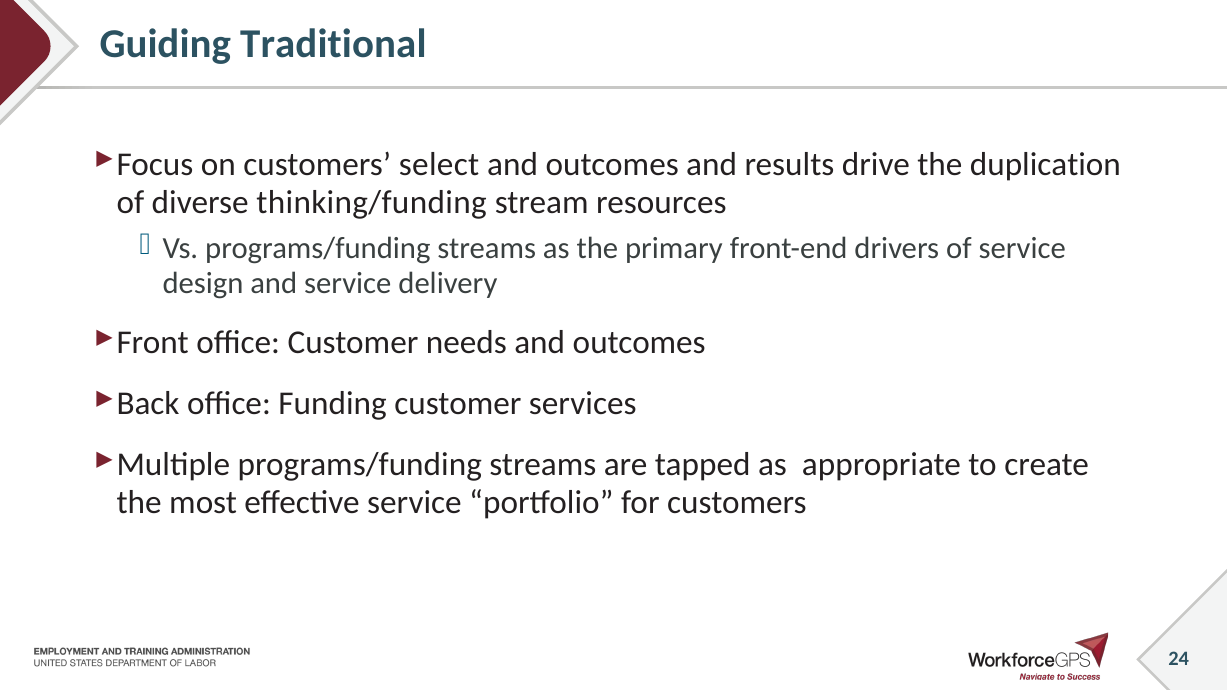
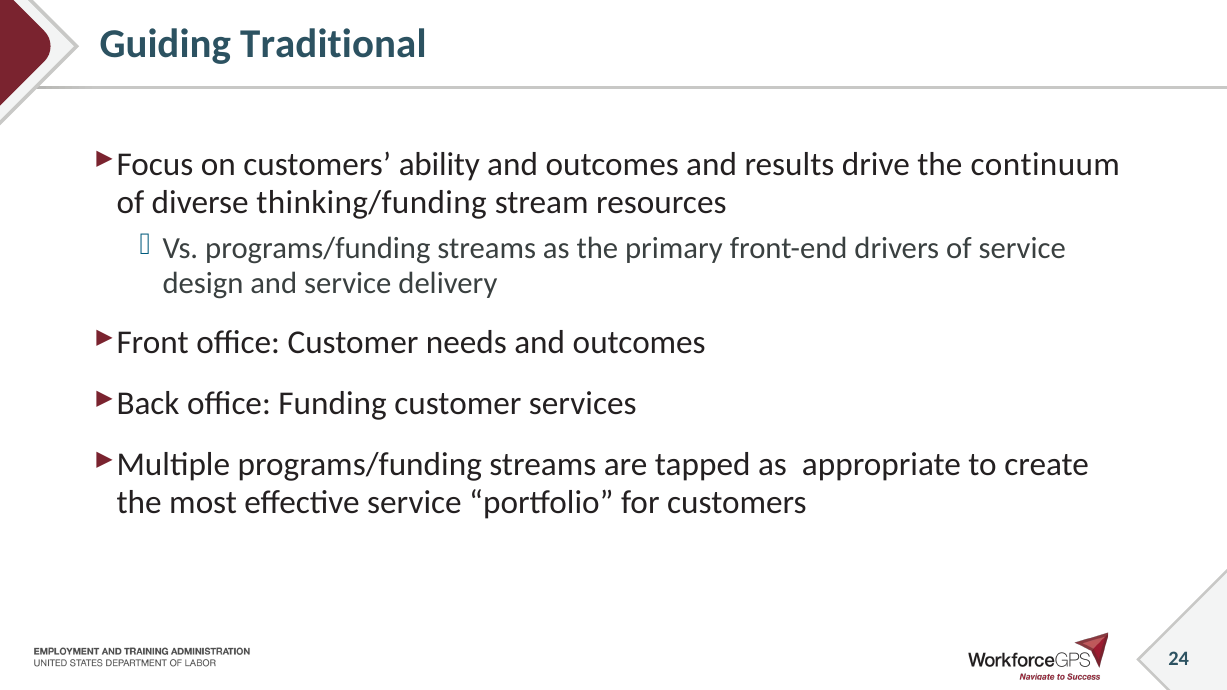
select: select -> ability
duplication: duplication -> continuum
